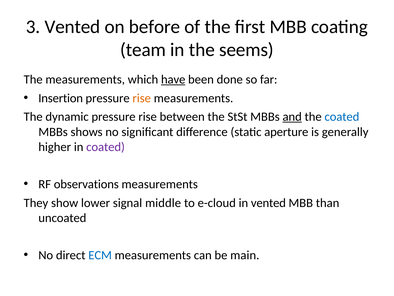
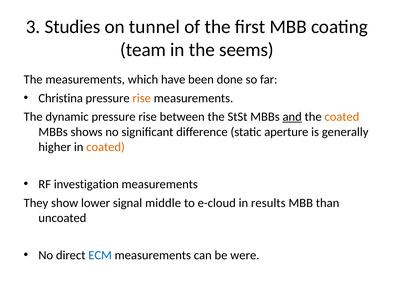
3 Vented: Vented -> Studies
before: before -> tunnel
have underline: present -> none
Insertion: Insertion -> Christina
coated at (342, 117) colour: blue -> orange
coated at (106, 147) colour: purple -> orange
observations: observations -> investigation
in vented: vented -> results
main: main -> were
